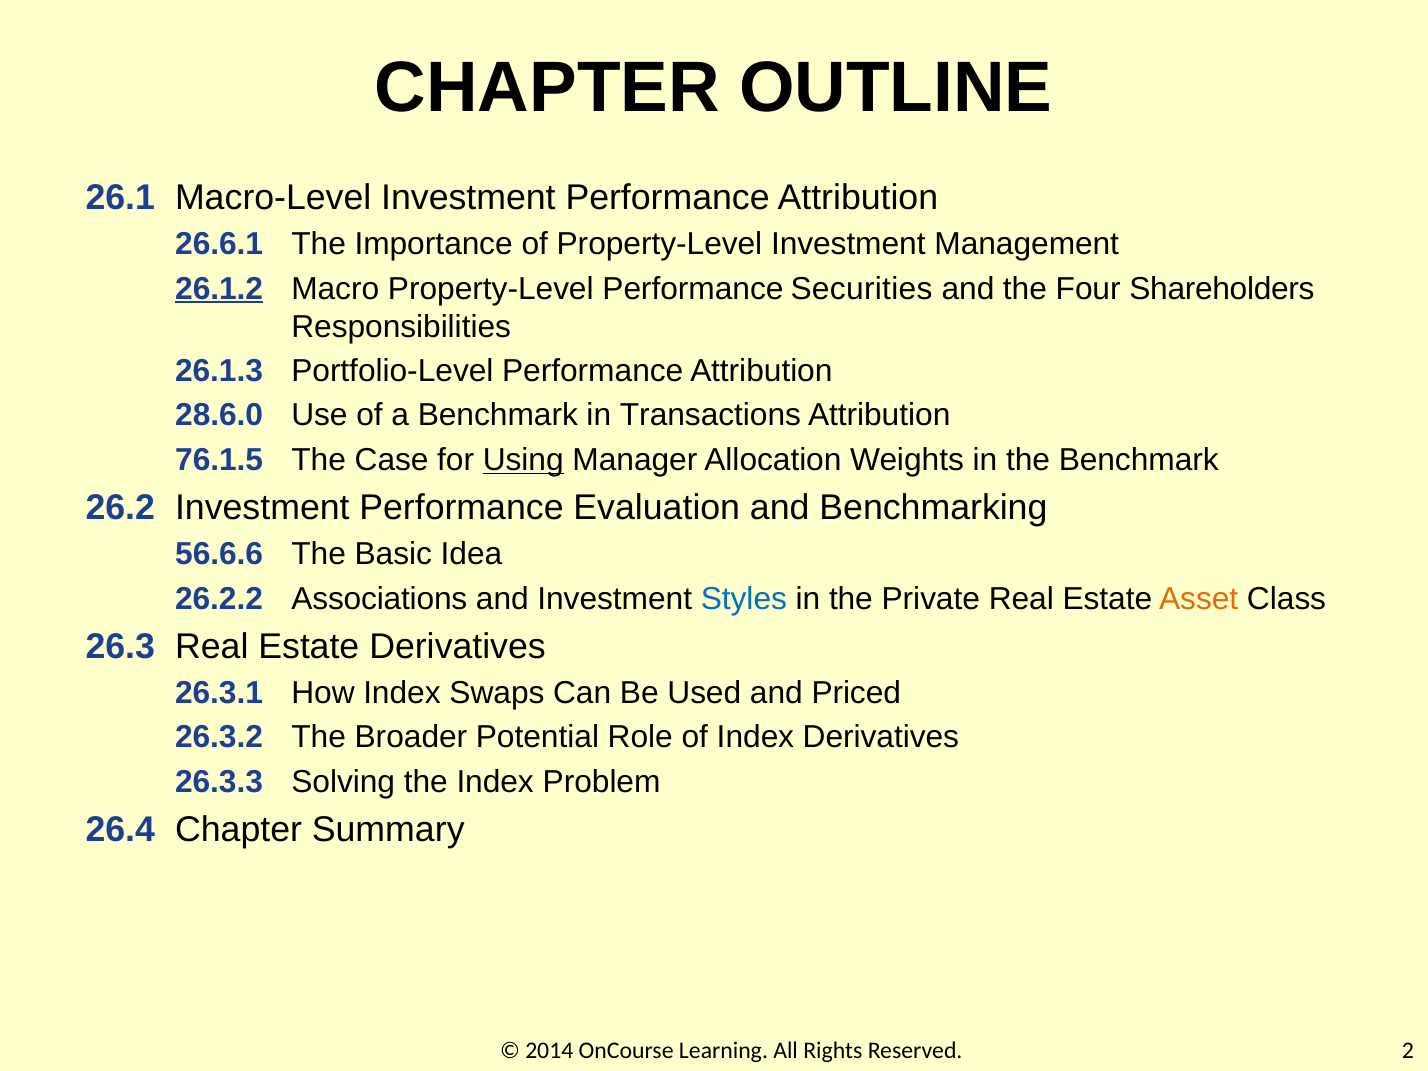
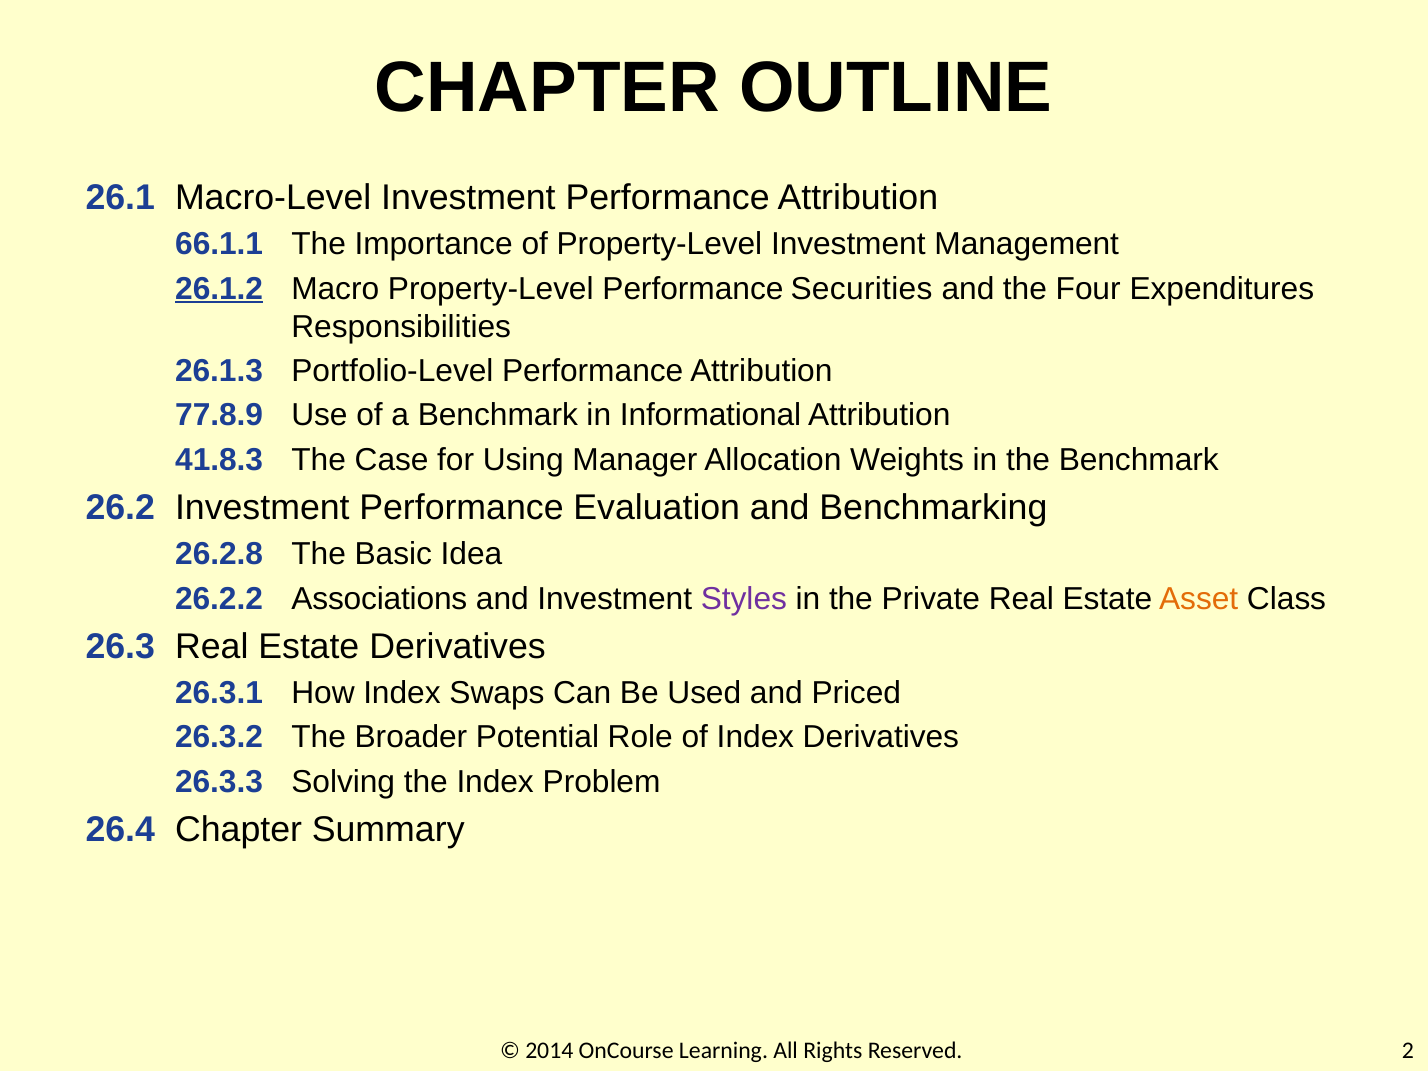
26.6.1: 26.6.1 -> 66.1.1
Shareholders: Shareholders -> Expenditures
28.6.0: 28.6.0 -> 77.8.9
Transactions: Transactions -> Informational
76.1.5: 76.1.5 -> 41.8.3
Using underline: present -> none
56.6.6: 56.6.6 -> 26.2.8
Styles colour: blue -> purple
